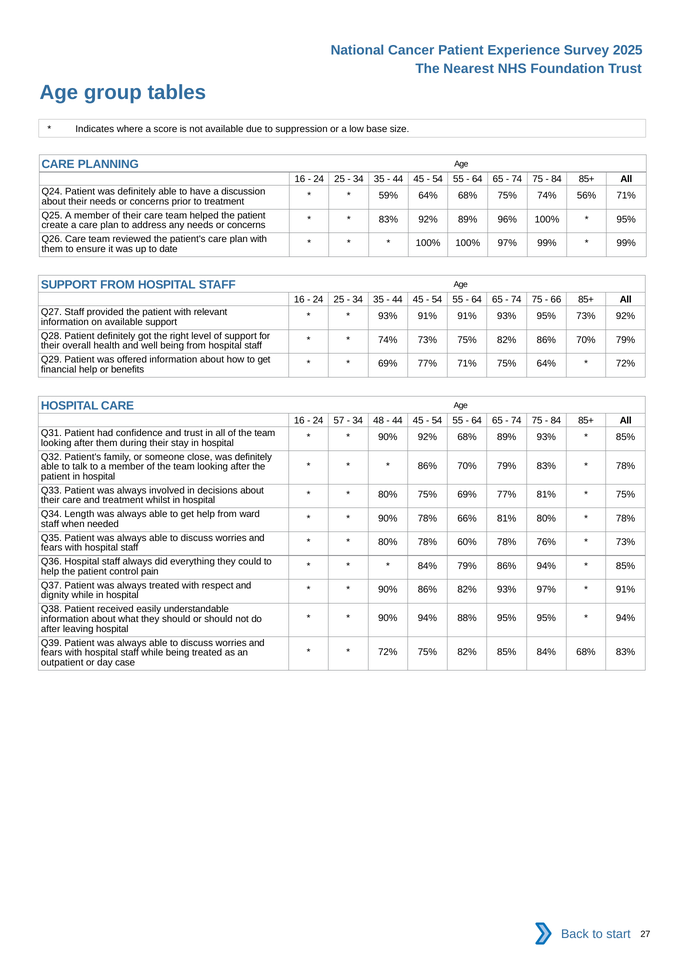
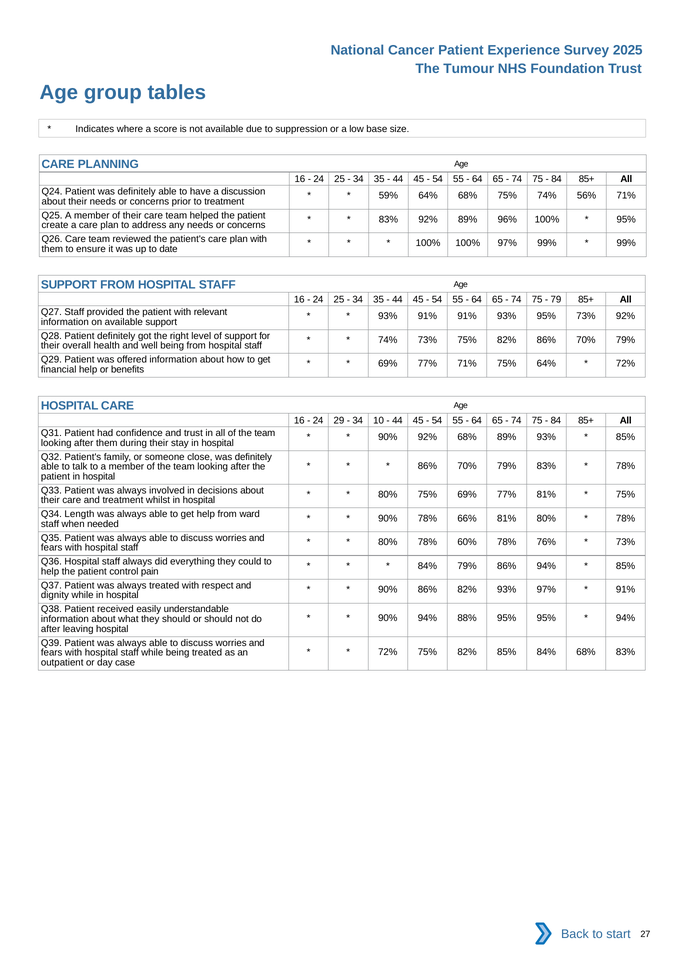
Nearest: Nearest -> Tumour
66: 66 -> 79
57: 57 -> 29
48: 48 -> 10
